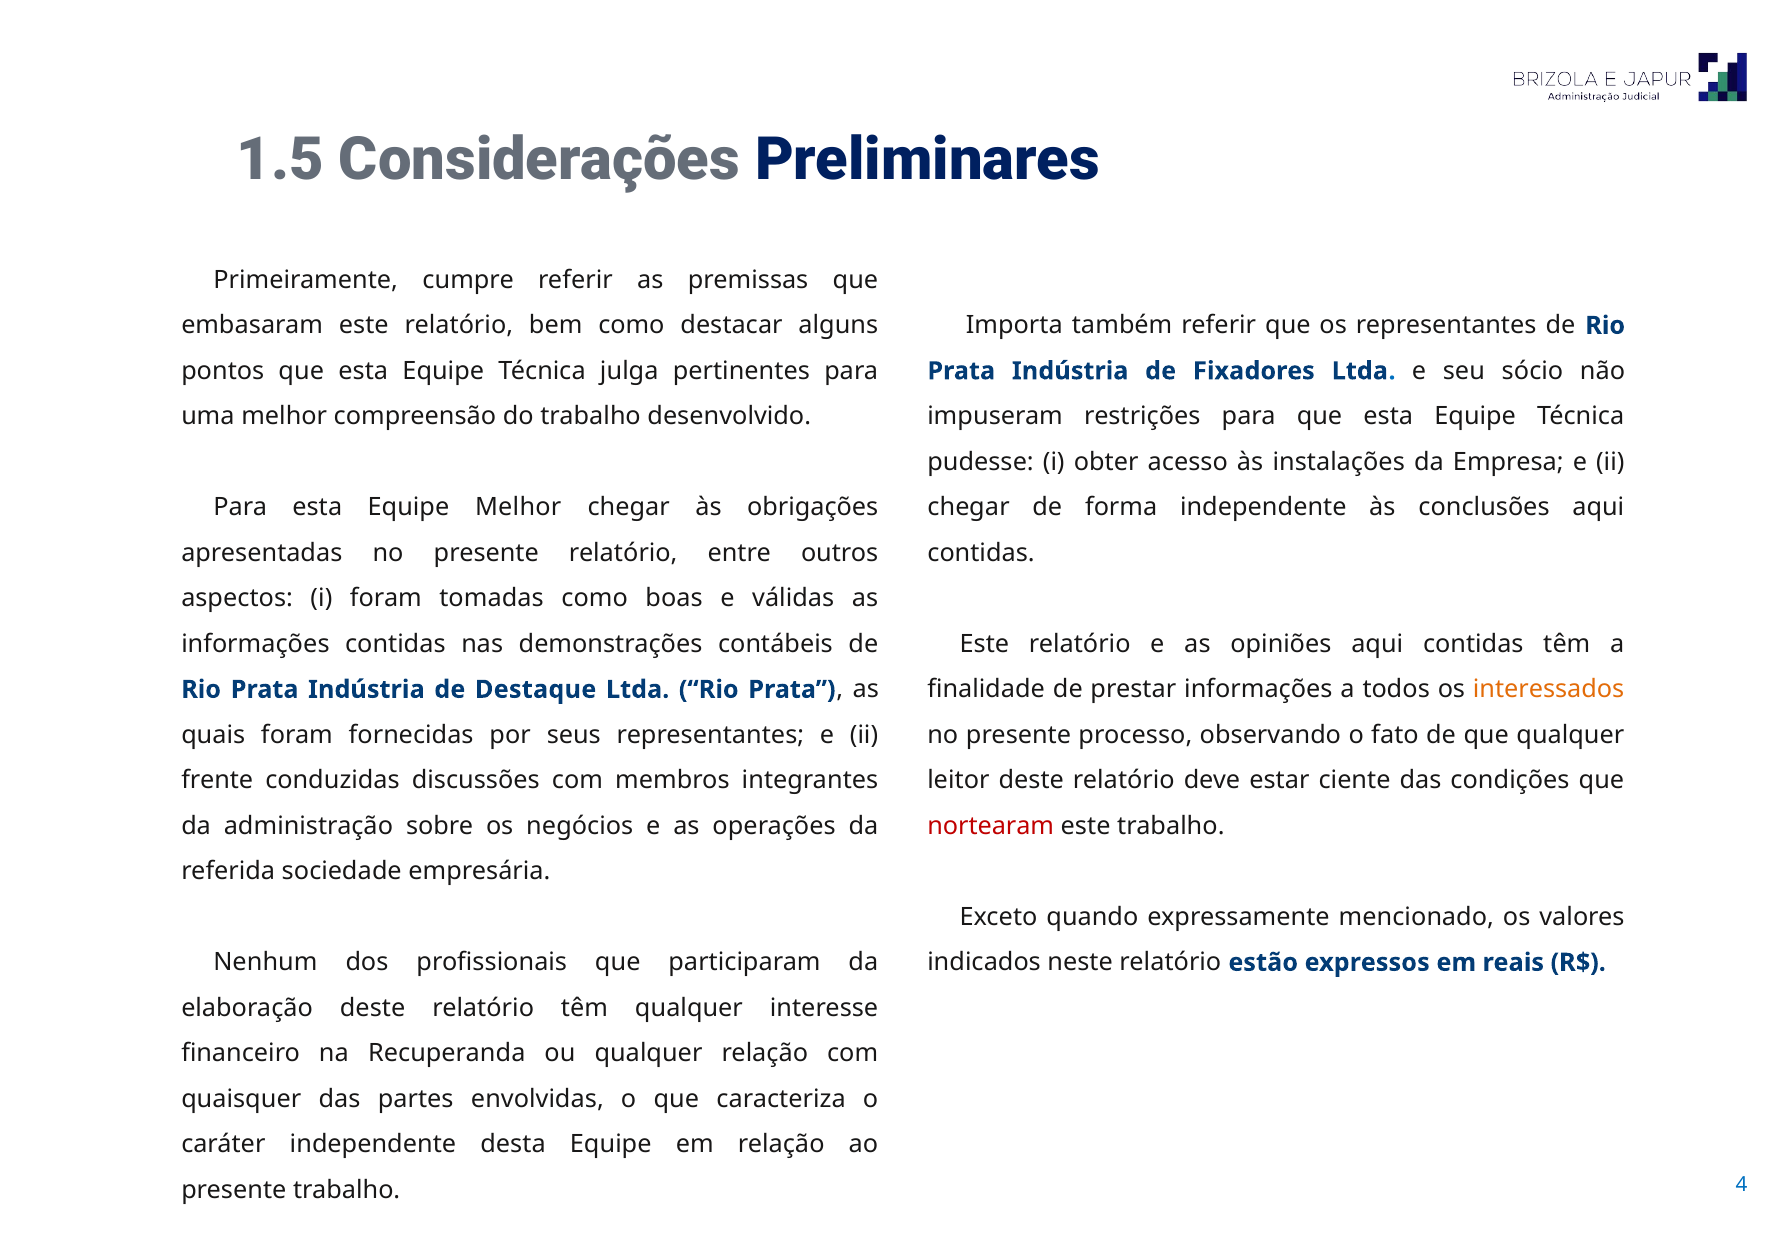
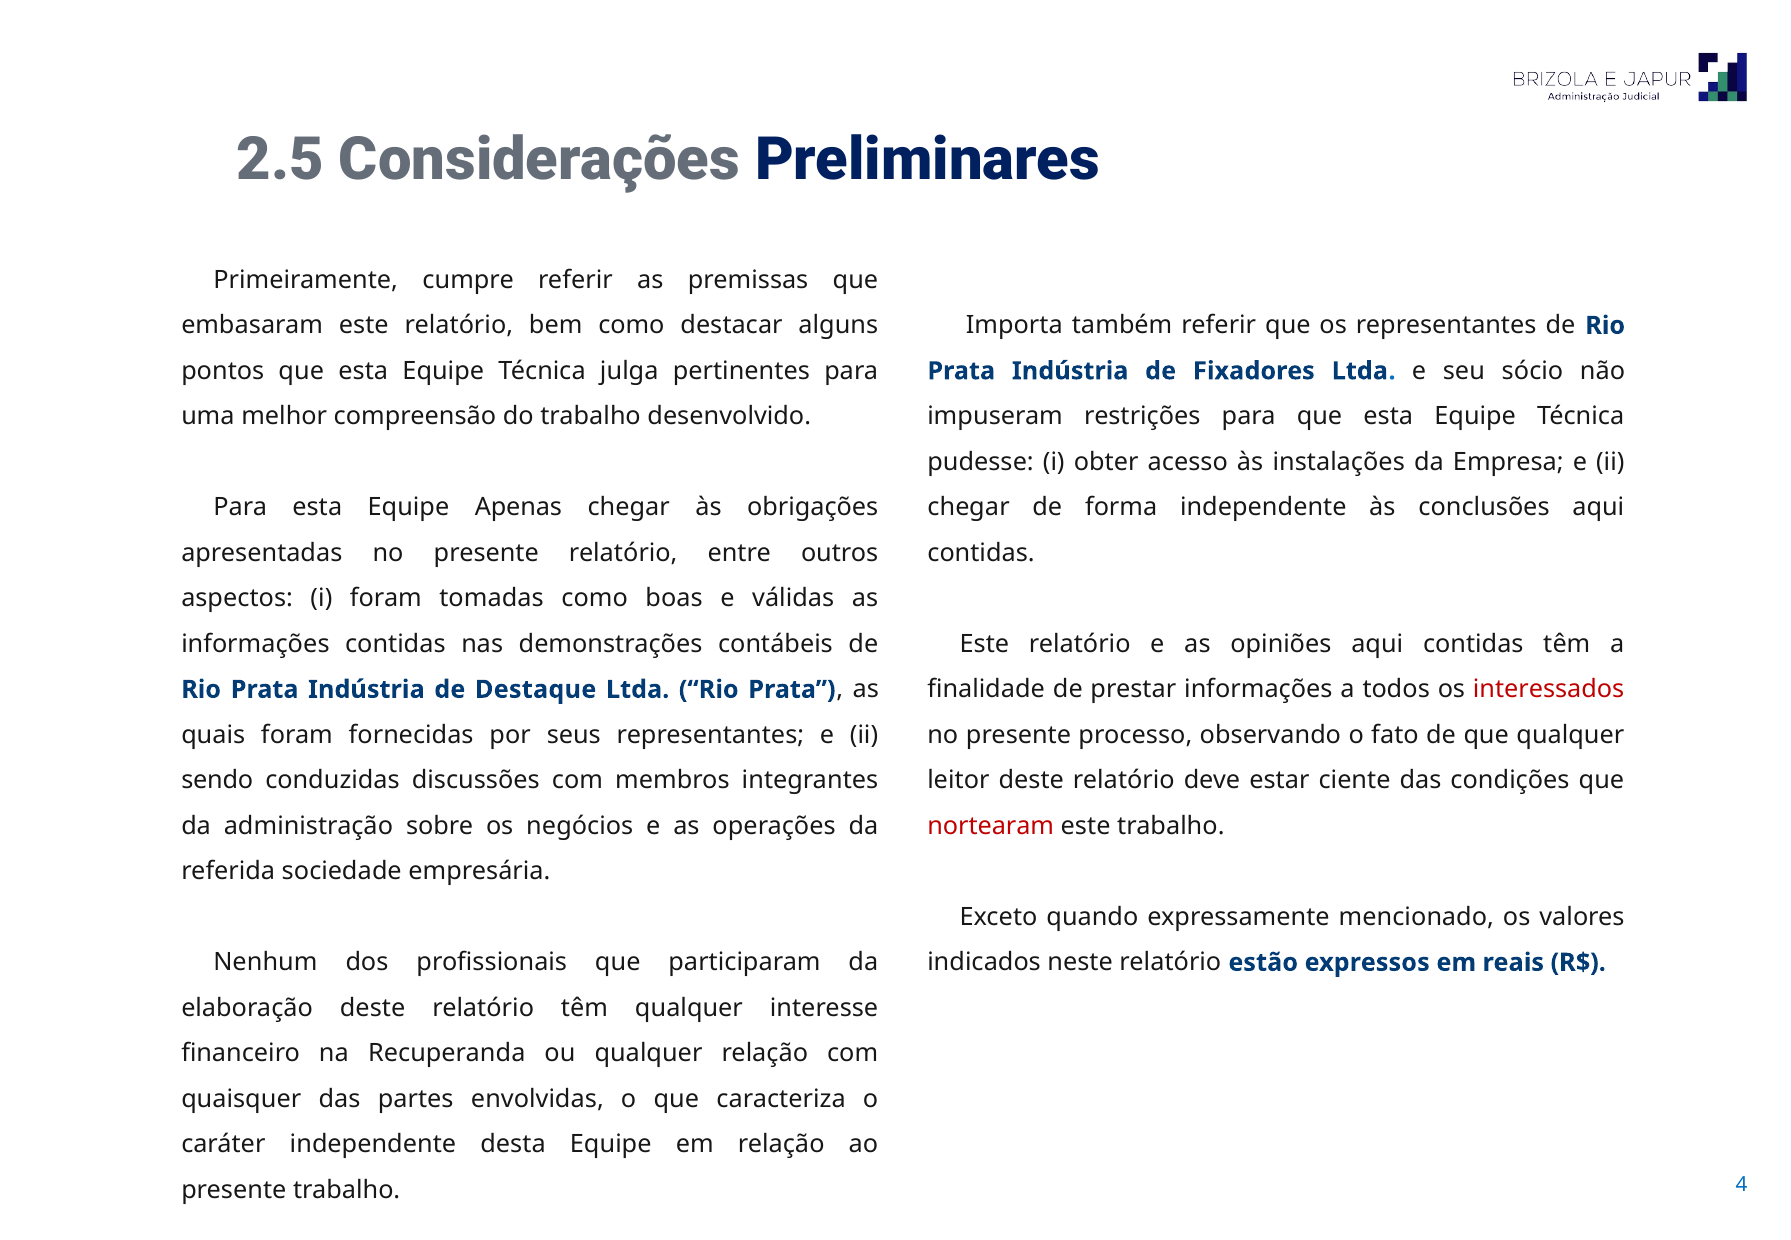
1.5: 1.5 -> 2.5
Equipe Melhor: Melhor -> Apenas
interessados colour: orange -> red
frente: frente -> sendo
